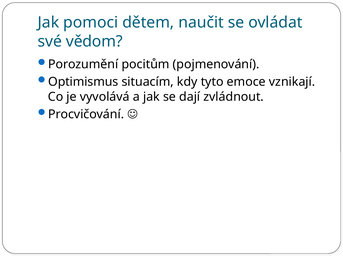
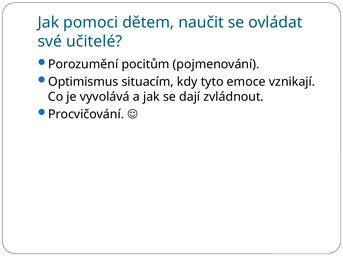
vědom: vědom -> učitelé
